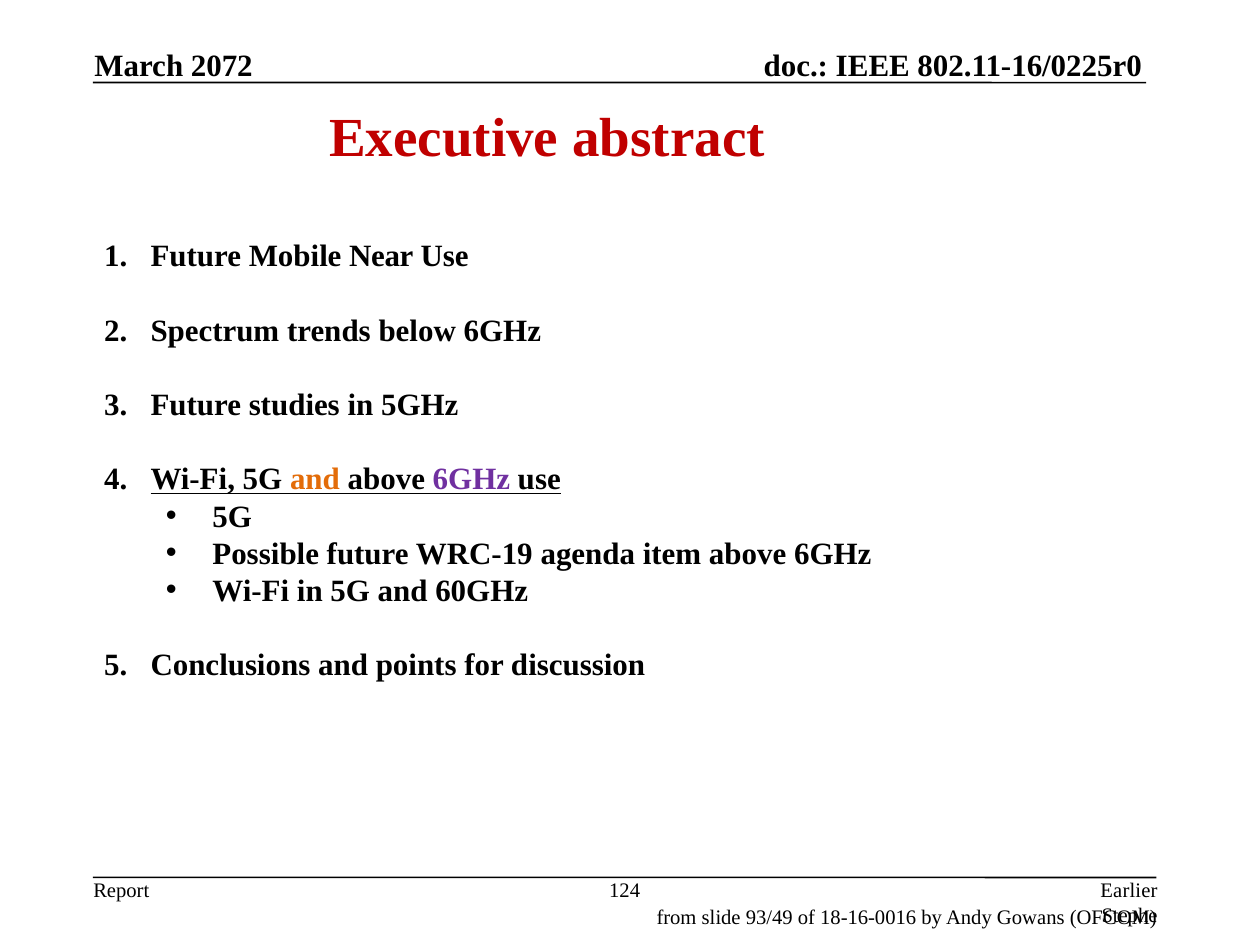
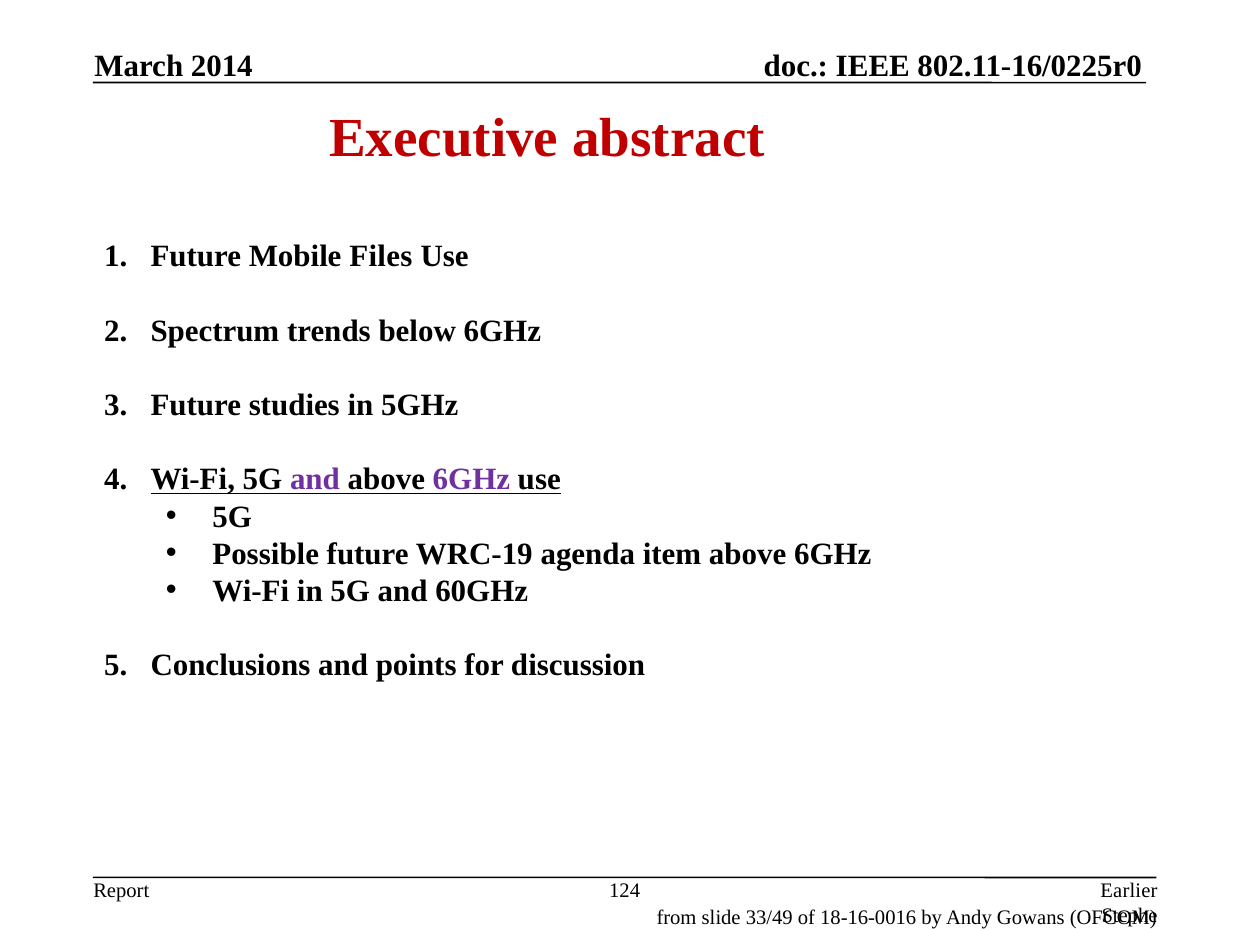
2072: 2072 -> 2014
Near: Near -> Files
and at (315, 480) colour: orange -> purple
93/49: 93/49 -> 33/49
